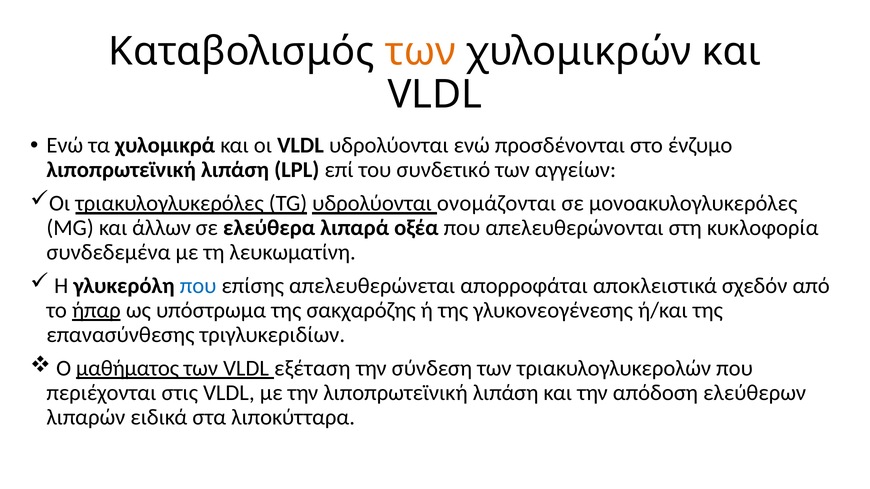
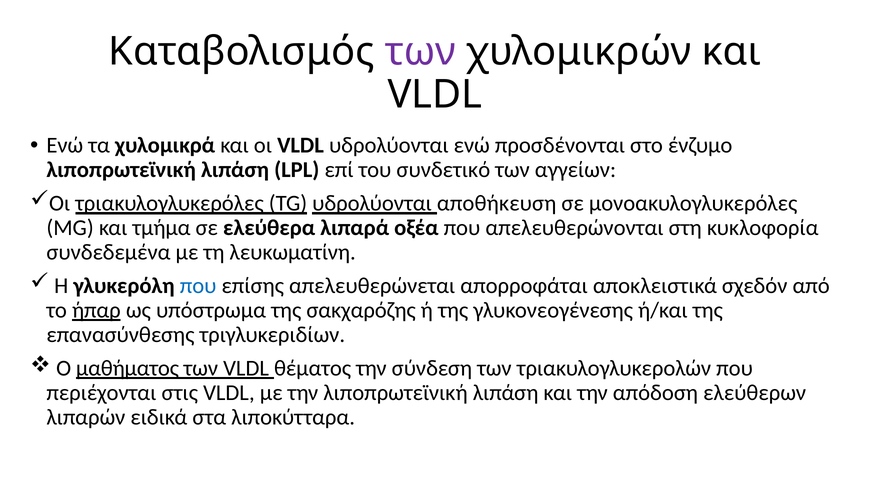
των at (420, 52) colour: orange -> purple
ονομάζονται: ονομάζονται -> αποθήκευση
άλλων: άλλων -> τμήμα
εξέταση: εξέταση -> θέματος
